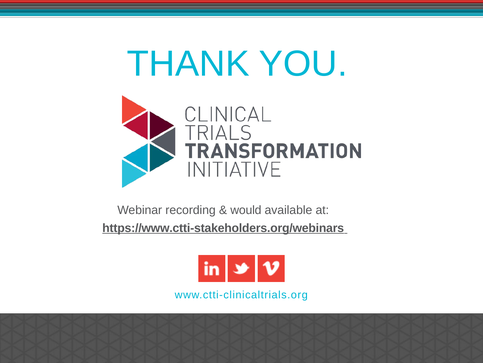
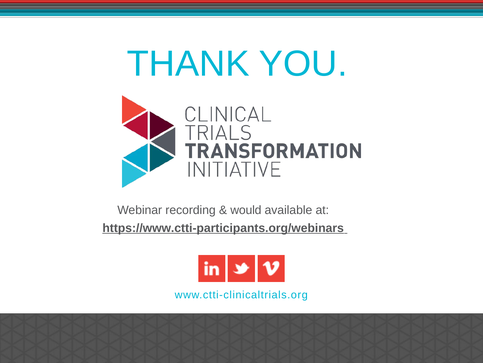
https://www.ctti-stakeholders.org/webinars: https://www.ctti-stakeholders.org/webinars -> https://www.ctti-participants.org/webinars
